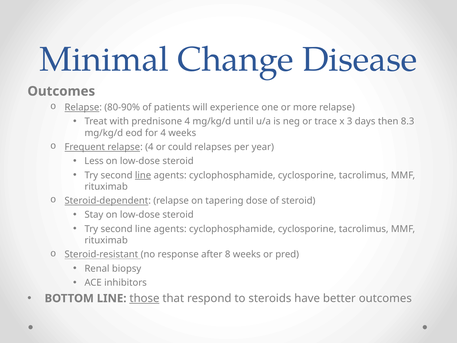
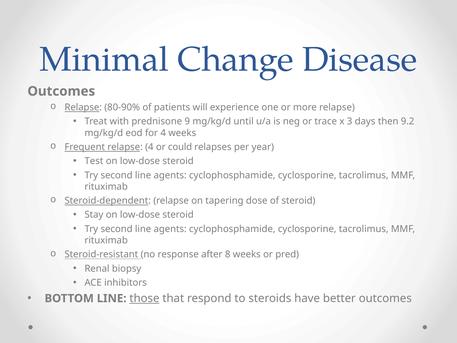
prednisone 4: 4 -> 9
8.3: 8.3 -> 9.2
Less: Less -> Test
line at (143, 175) underline: present -> none
